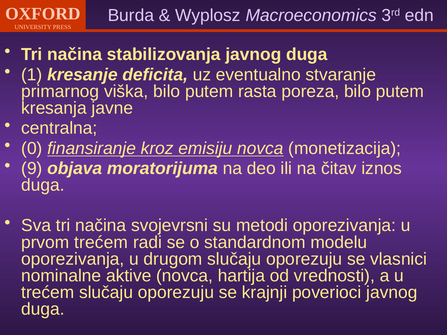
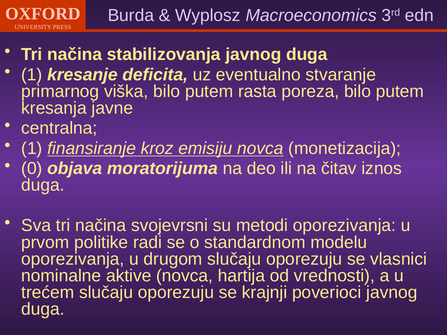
0 at (32, 149): 0 -> 1
9: 9 -> 0
prvom trećem: trećem -> politike
